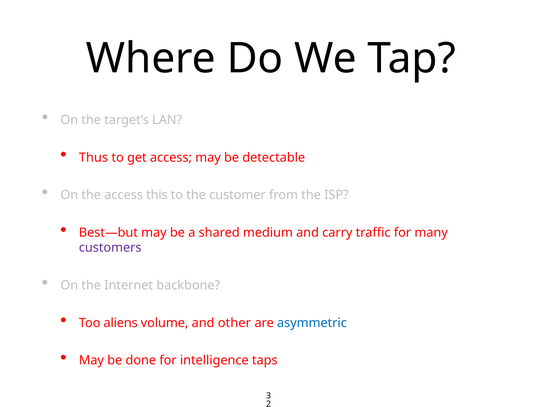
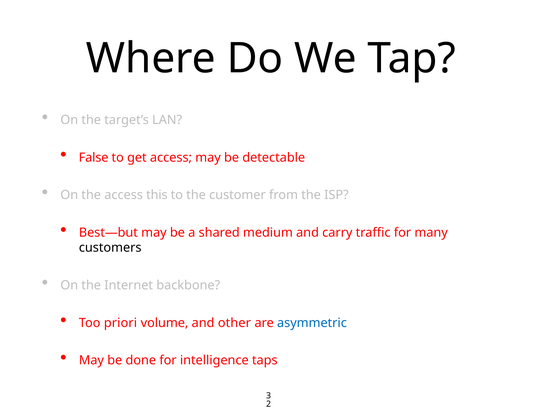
Thus: Thus -> False
customers colour: purple -> black
aliens: aliens -> priori
